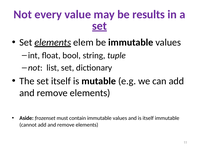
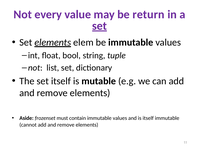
results: results -> return
